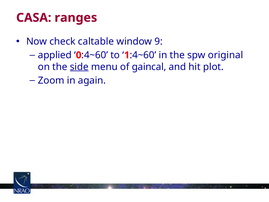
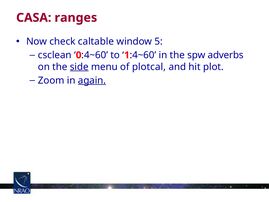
9: 9 -> 5
applied: applied -> csclean
original: original -> adverbs
gaincal: gaincal -> plotcal
again underline: none -> present
